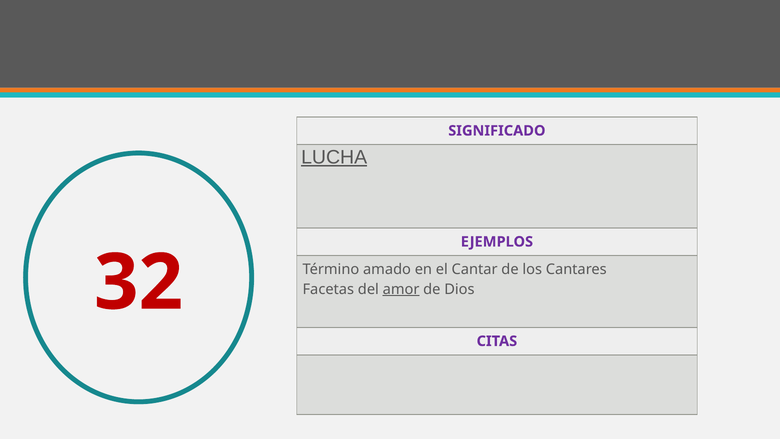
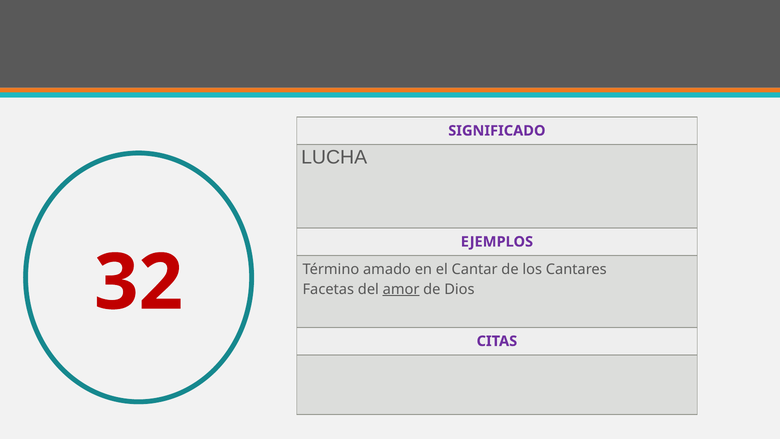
LUCHA underline: present -> none
